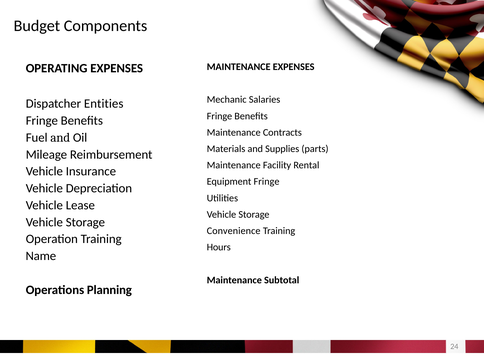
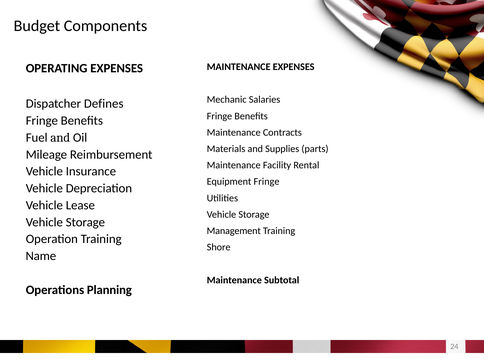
Entities: Entities -> Defines
Convenience: Convenience -> Management
Hours: Hours -> Shore
